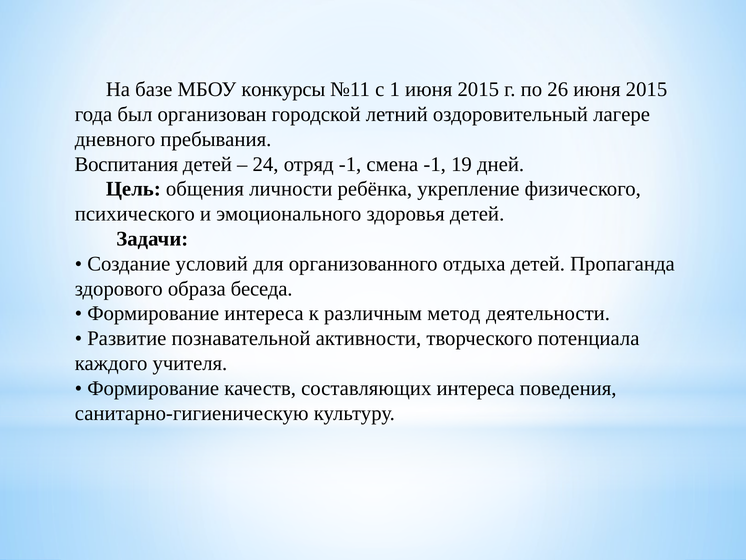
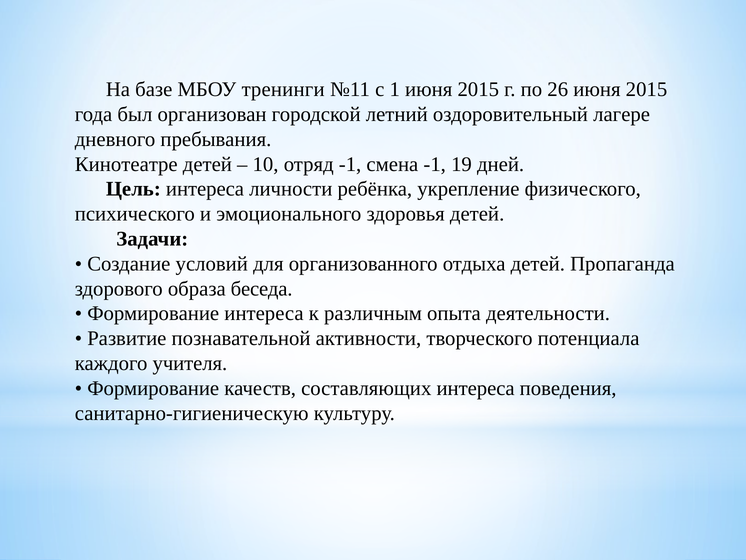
конкурсы: конкурсы -> тренинги
Воспитания: Воспитания -> Кинотеатре
24: 24 -> 10
Цель общения: общения -> интереса
метод: метод -> опыта
